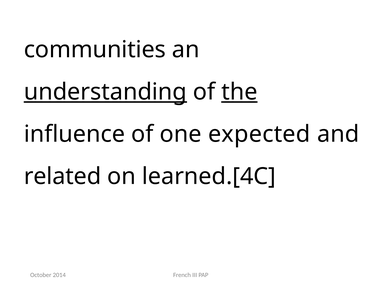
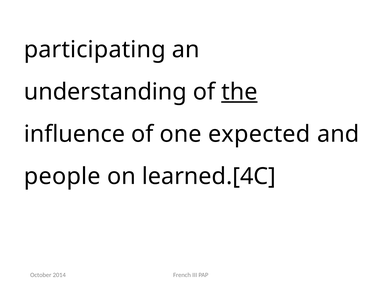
communities: communities -> participating
understanding underline: present -> none
related: related -> people
